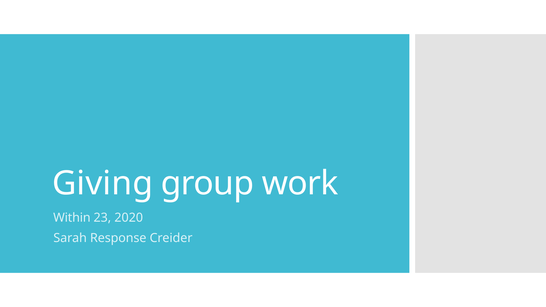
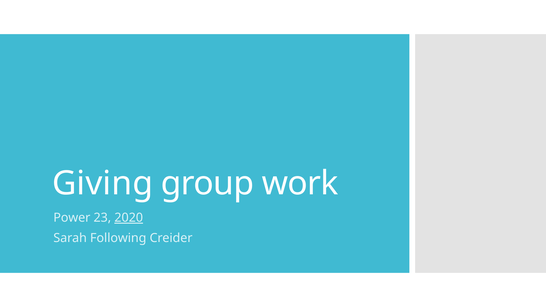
Within: Within -> Power
2020 underline: none -> present
Response: Response -> Following
